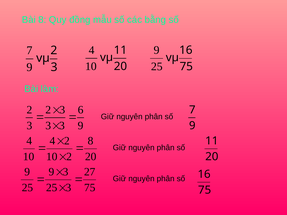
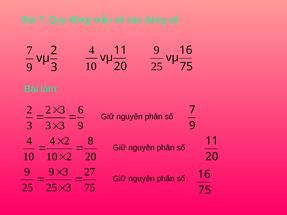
Bài 8: 8 -> 7
bằng: bằng -> dùng
